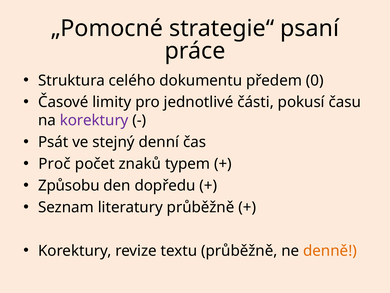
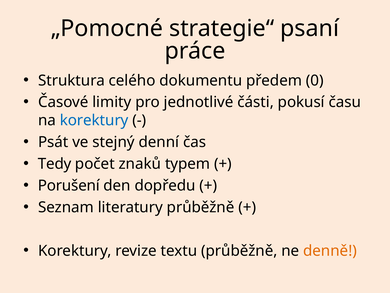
korektury at (94, 120) colour: purple -> blue
Proč: Proč -> Tedy
Způsobu: Způsobu -> Porušení
